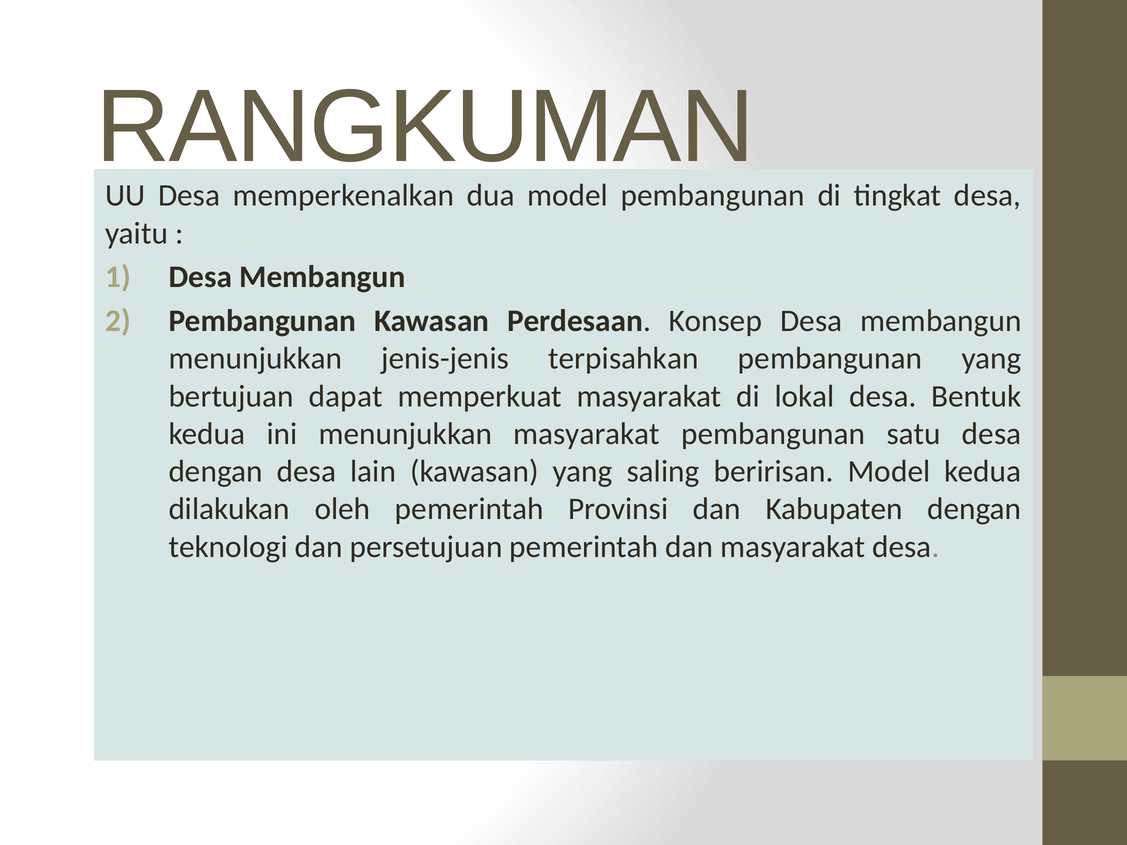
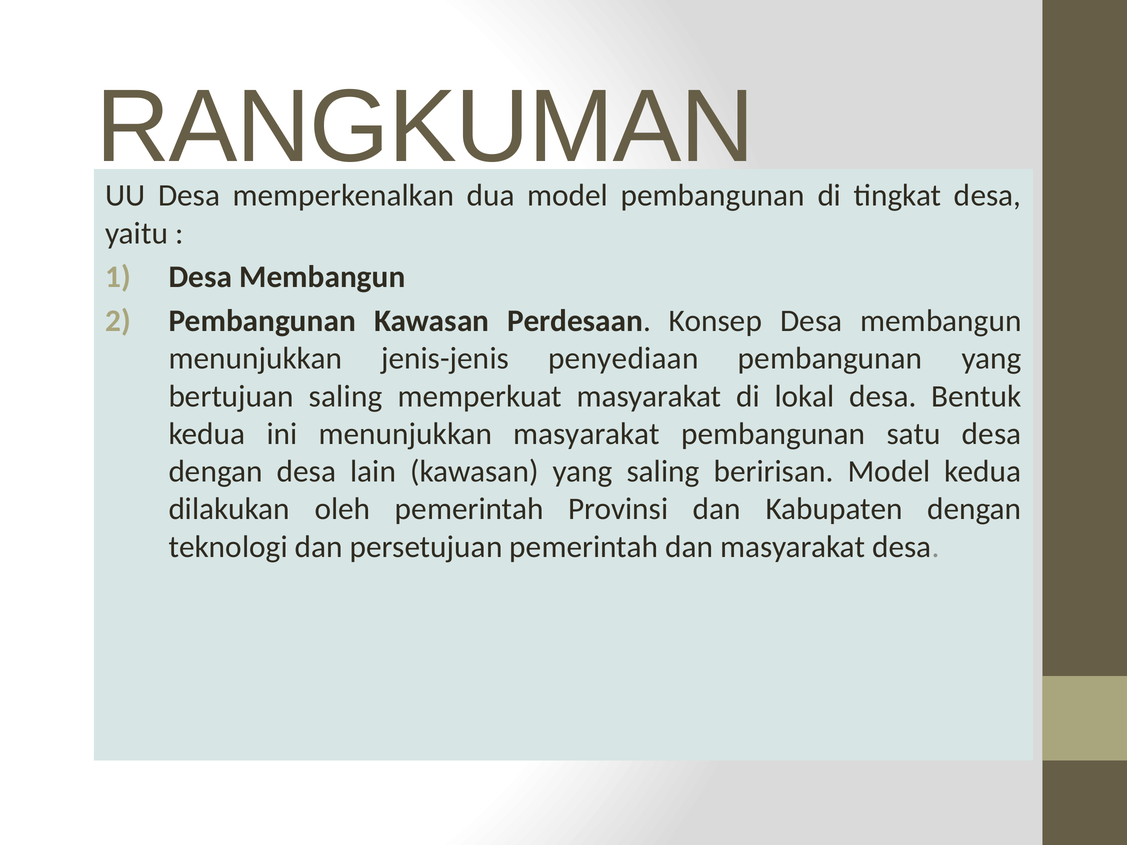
terpisahkan: terpisahkan -> penyediaan
bertujuan dapat: dapat -> saling
